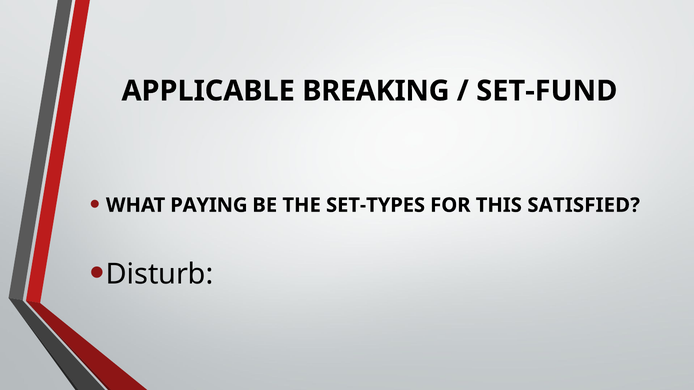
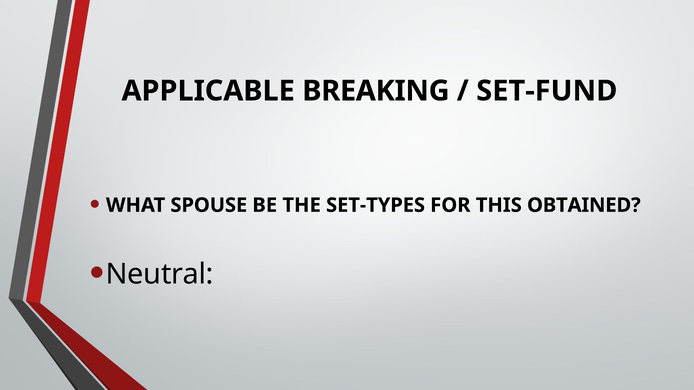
PAYING: PAYING -> SPOUSE
SATISFIED: SATISFIED -> OBTAINED
Disturb: Disturb -> Neutral
